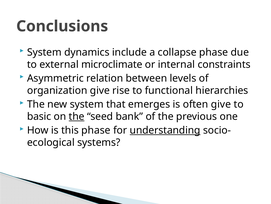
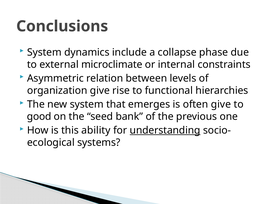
basic: basic -> good
the at (77, 116) underline: present -> none
this phase: phase -> ability
